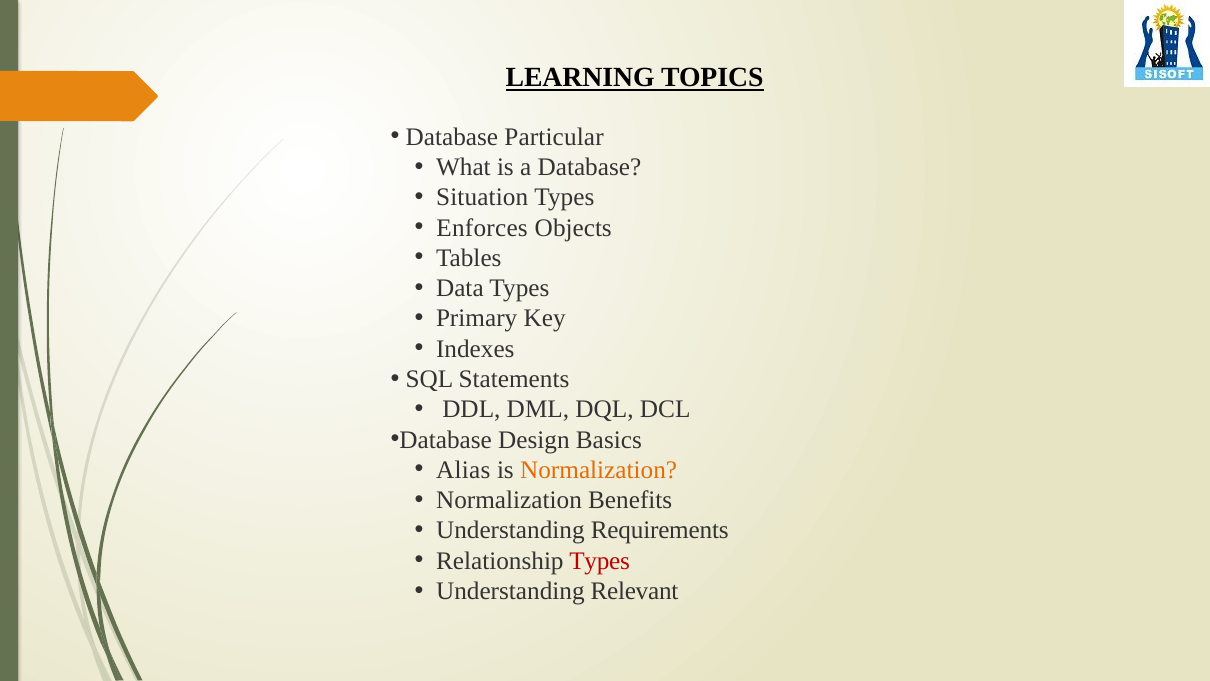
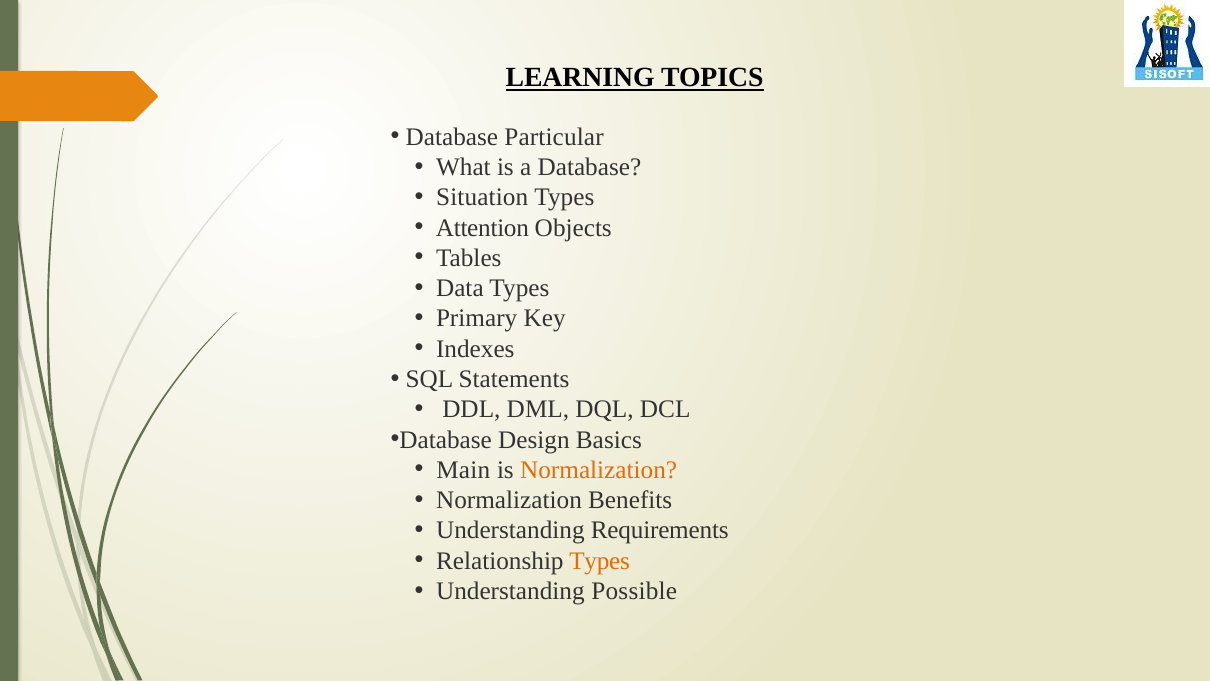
Enforces: Enforces -> Attention
Alias: Alias -> Main
Types at (600, 561) colour: red -> orange
Relevant: Relevant -> Possible
